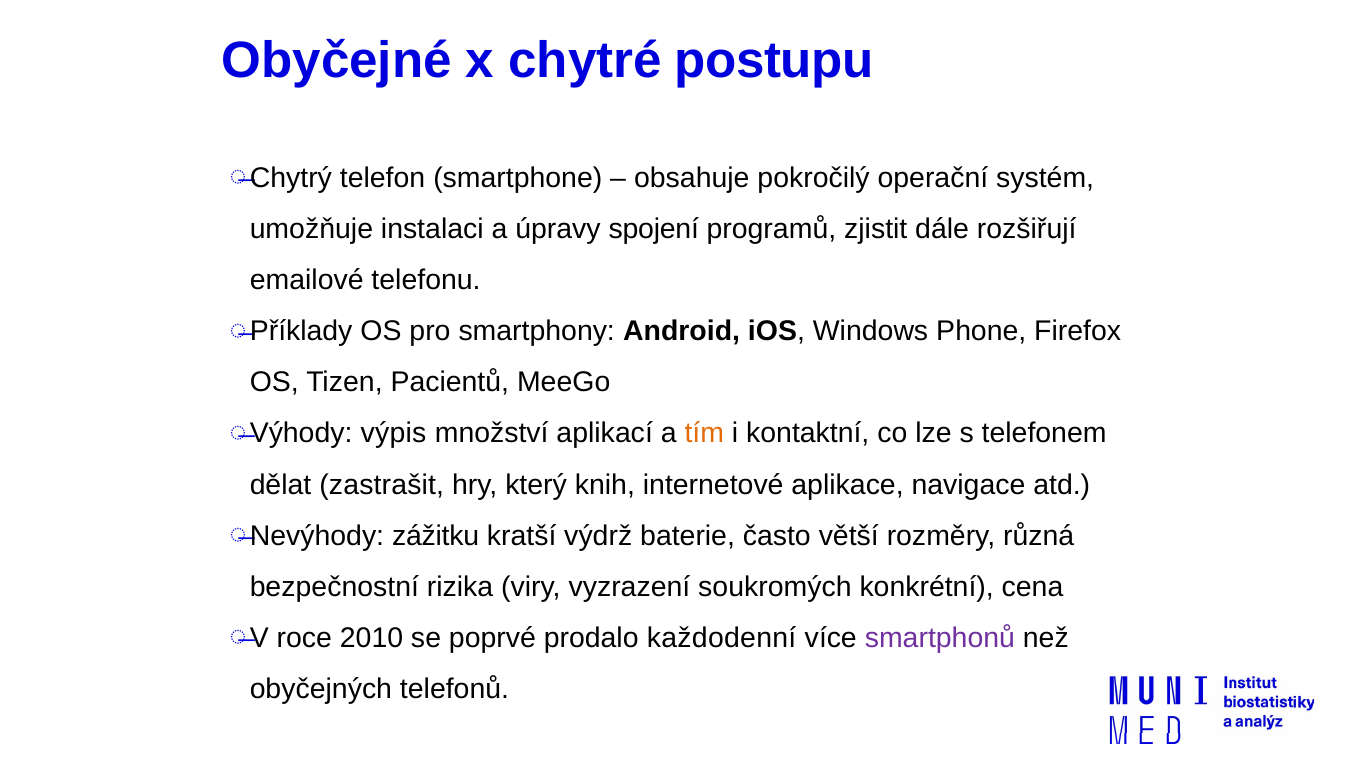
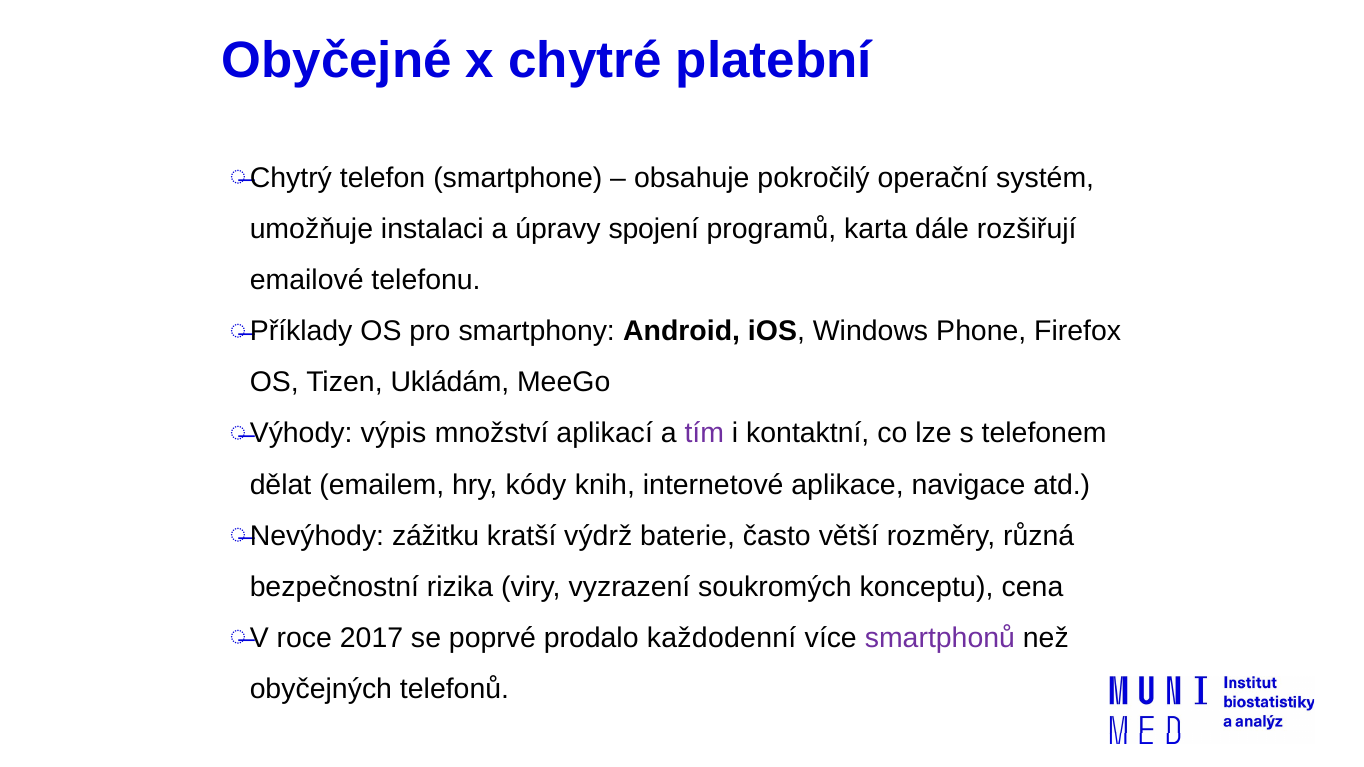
postupu: postupu -> platební
zjistit: zjistit -> karta
Pacientů: Pacientů -> Ukládám
tím colour: orange -> purple
zastrašit: zastrašit -> emailem
který: který -> kódy
konkrétní: konkrétní -> konceptu
2010: 2010 -> 2017
